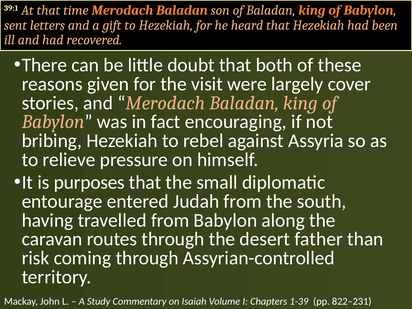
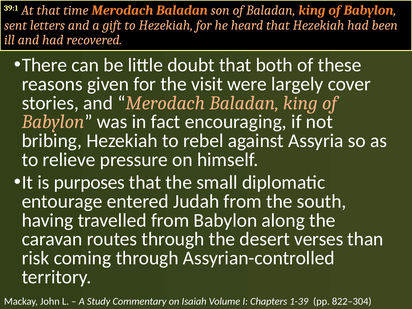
father: father -> verses
822–231: 822–231 -> 822–304
